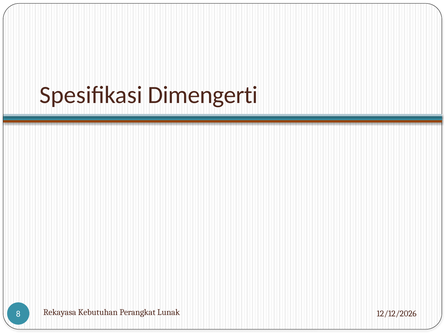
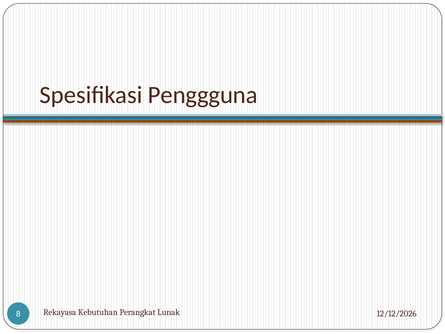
Dimengerti: Dimengerti -> Penggguna
